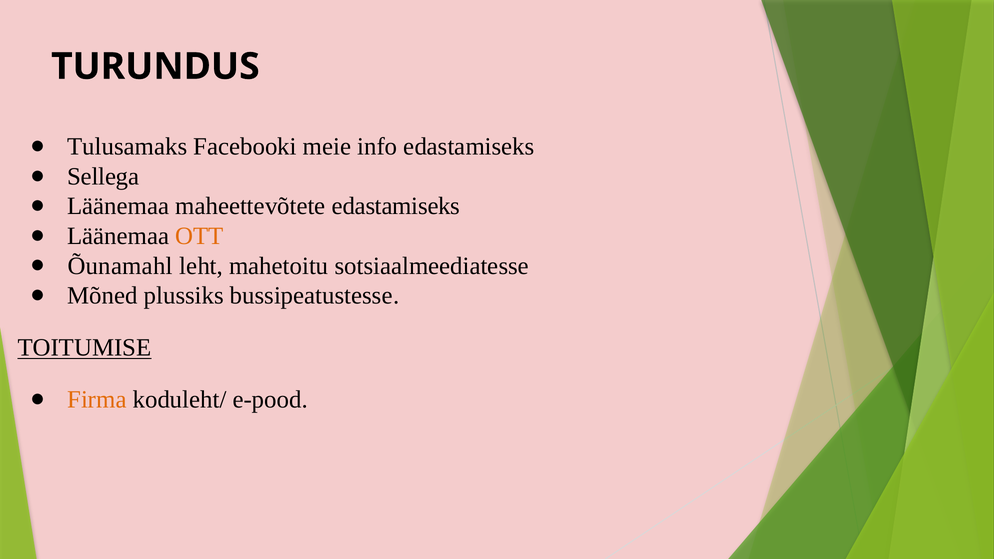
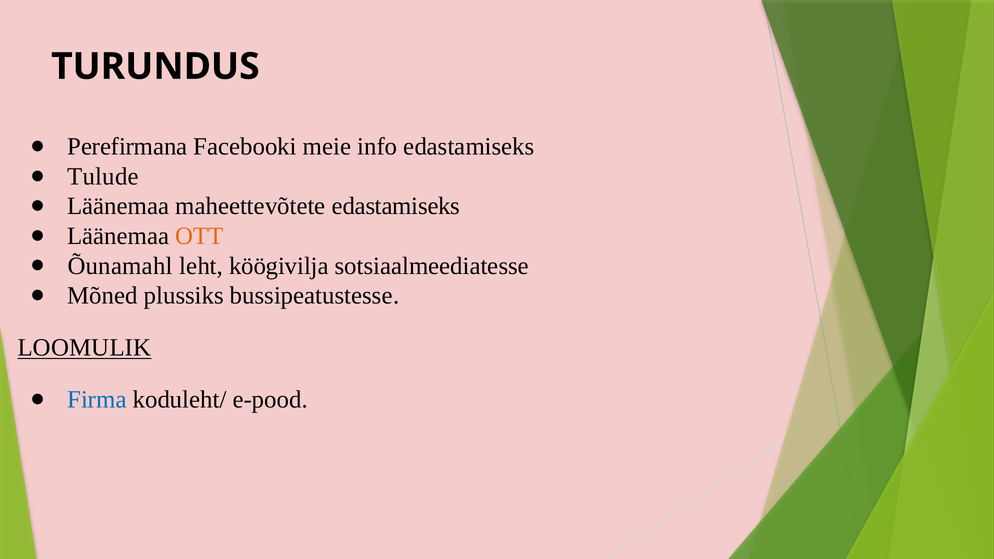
Tulusamaks: Tulusamaks -> Perefirmana
Sellega: Sellega -> Tulude
mahetoitu: mahetoitu -> köögivilja
TOITUMISE: TOITUMISE -> LOOMULIK
Firma colour: orange -> blue
